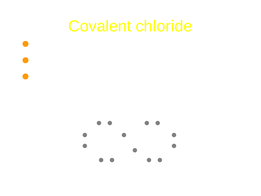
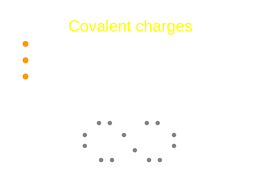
chloride: chloride -> charges
